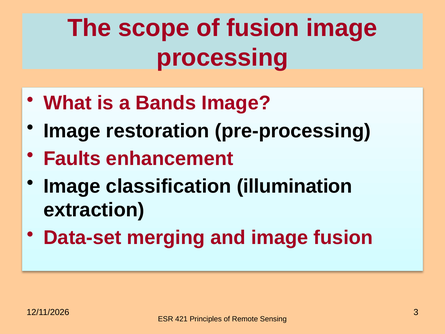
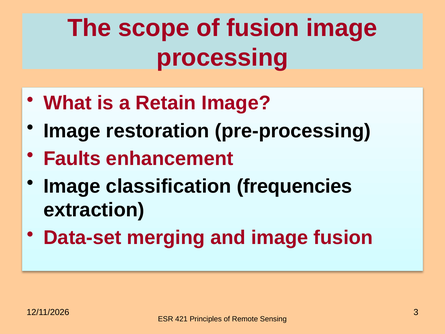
Bands: Bands -> Retain
illumination: illumination -> frequencies
